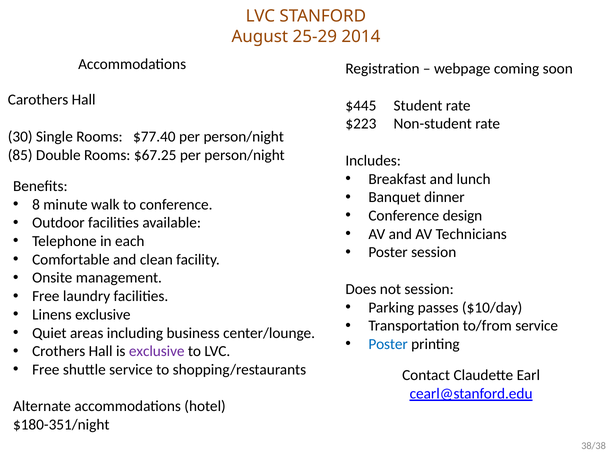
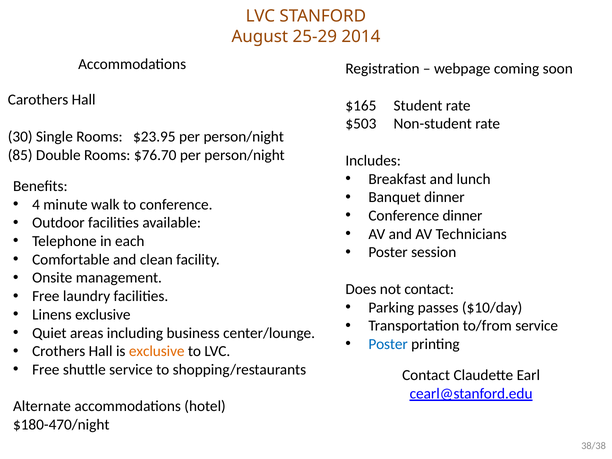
$445: $445 -> $165
$223: $223 -> $503
$77.40: $77.40 -> $23.95
$67.25: $67.25 -> $76.70
8: 8 -> 4
Conference design: design -> dinner
not session: session -> contact
exclusive at (157, 351) colour: purple -> orange
$180-351/night: $180-351/night -> $180-470/night
